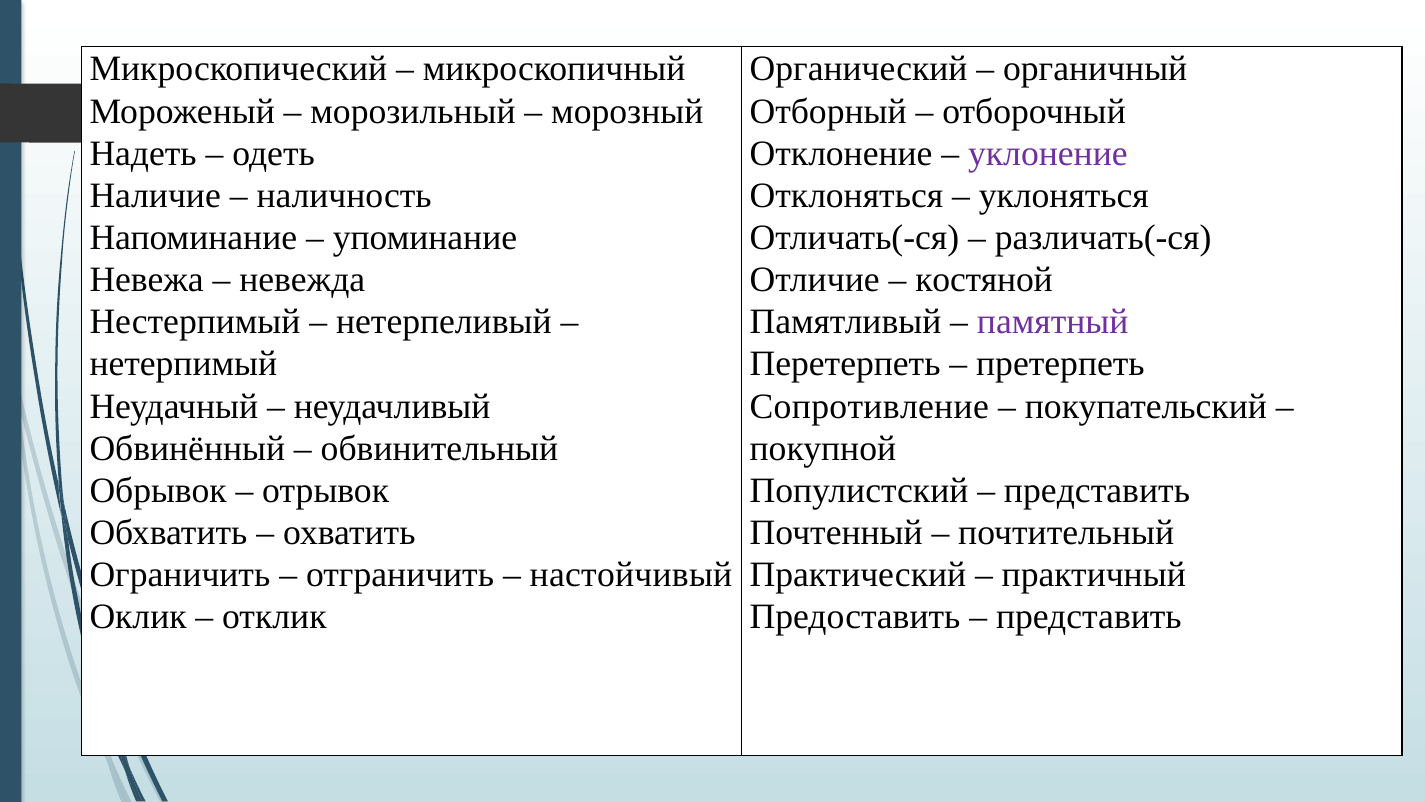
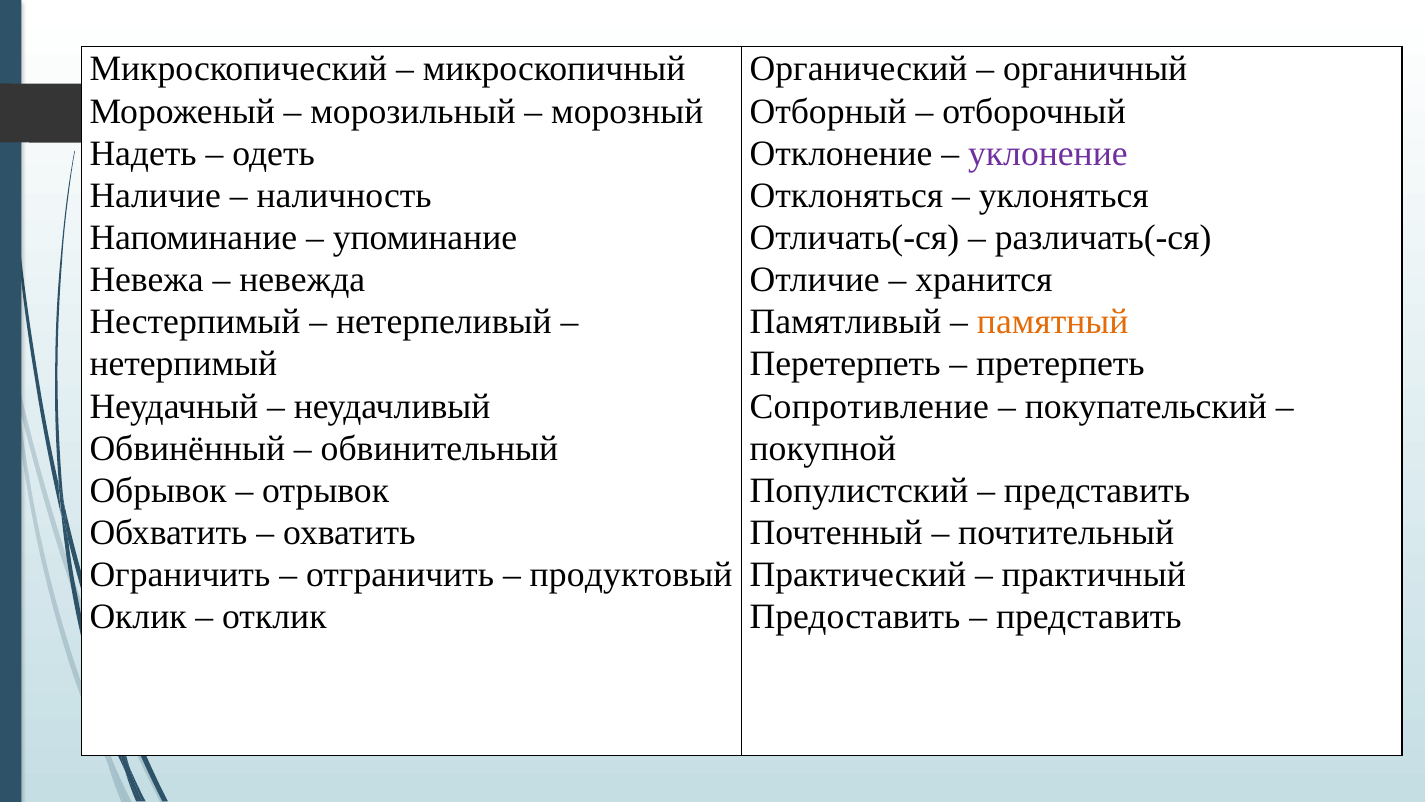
костяной: костяной -> хранится
памятный colour: purple -> orange
настойчивый: настойчивый -> продуктовый
